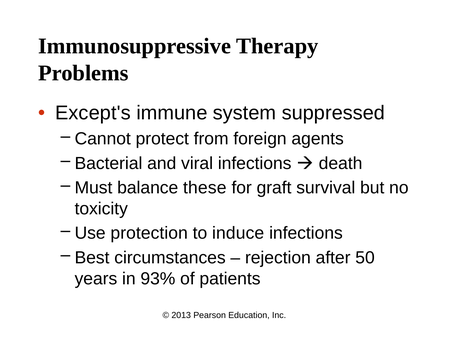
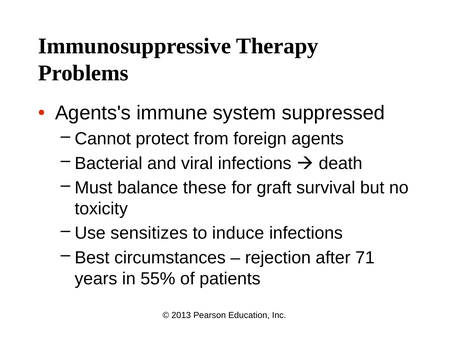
Except's: Except's -> Agents's
protection: protection -> sensitizes
50: 50 -> 71
93%: 93% -> 55%
